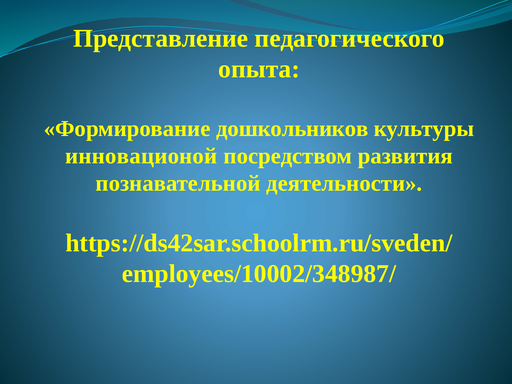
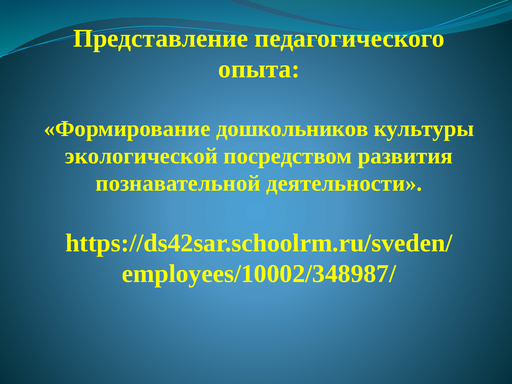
инновационой: инновационой -> экологической
